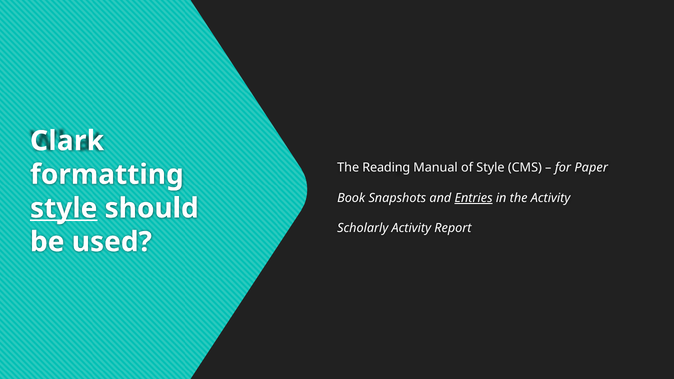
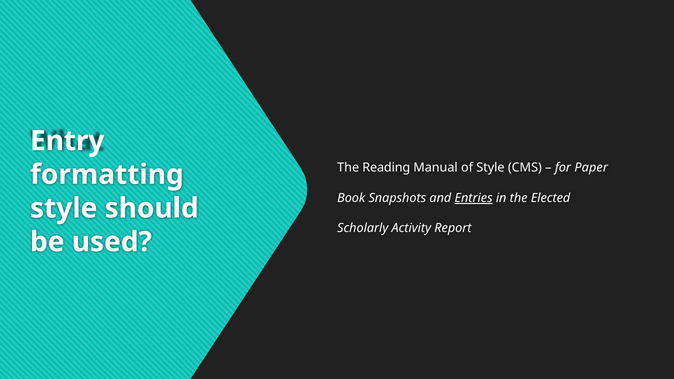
Clark: Clark -> Entry
the Activity: Activity -> Elected
style at (64, 208) underline: present -> none
